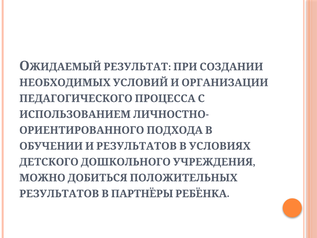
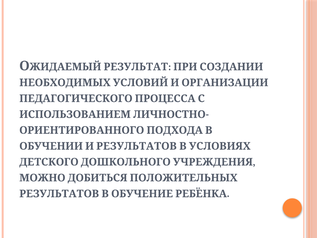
ПАРТНЁРЫ: ПАРТНЁРЫ -> ОБУЧЕНИЕ
